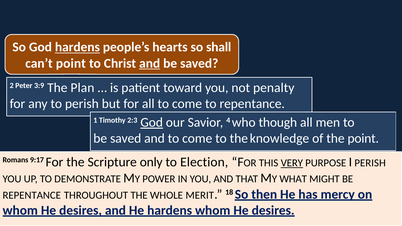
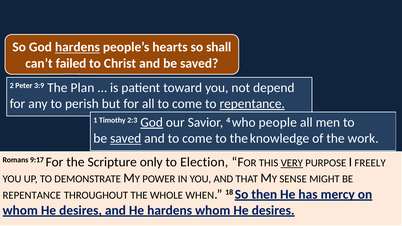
can’t point: point -> failed
and at (150, 63) underline: present -> none
penalty: penalty -> depend
repentance at (252, 104) underline: none -> present
though: though -> people
saved at (126, 139) underline: none -> present
the point: point -> work
I PERISH: PERISH -> FREELY
WHAT: WHAT -> SENSE
MERIT: MERIT -> WHEN
